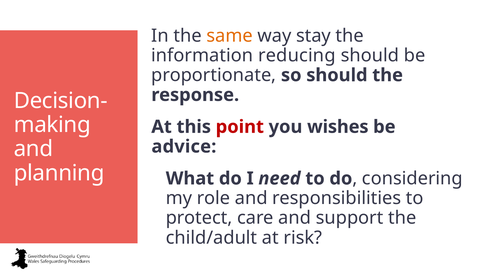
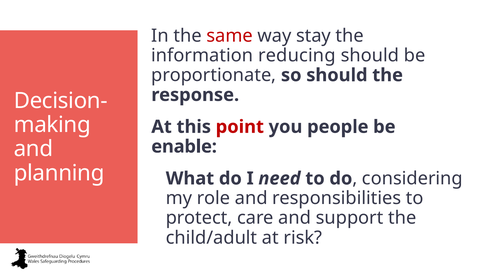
same colour: orange -> red
wishes: wishes -> people
advice: advice -> enable
